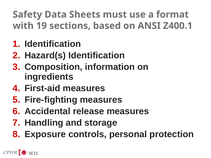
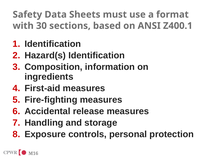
19: 19 -> 30
